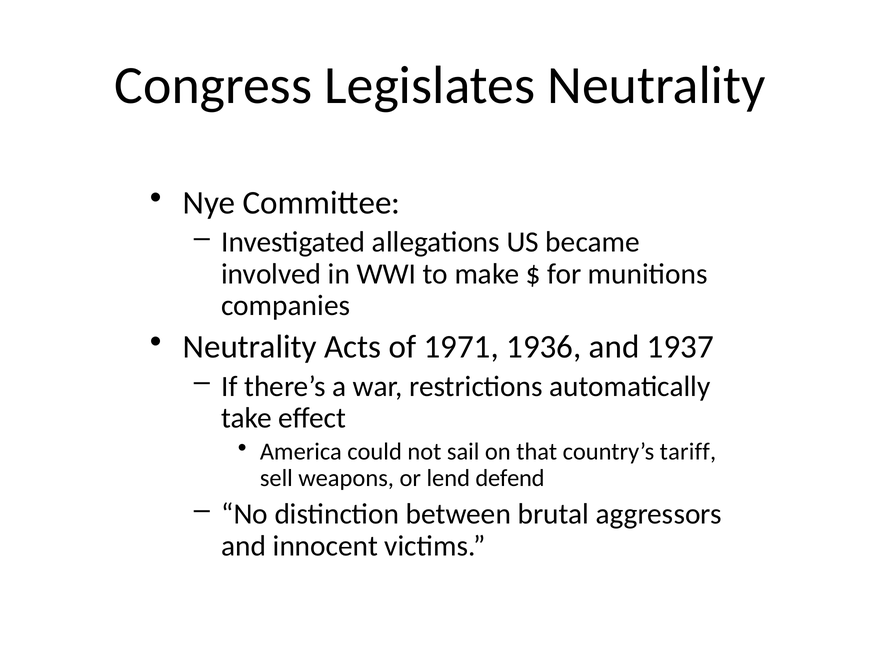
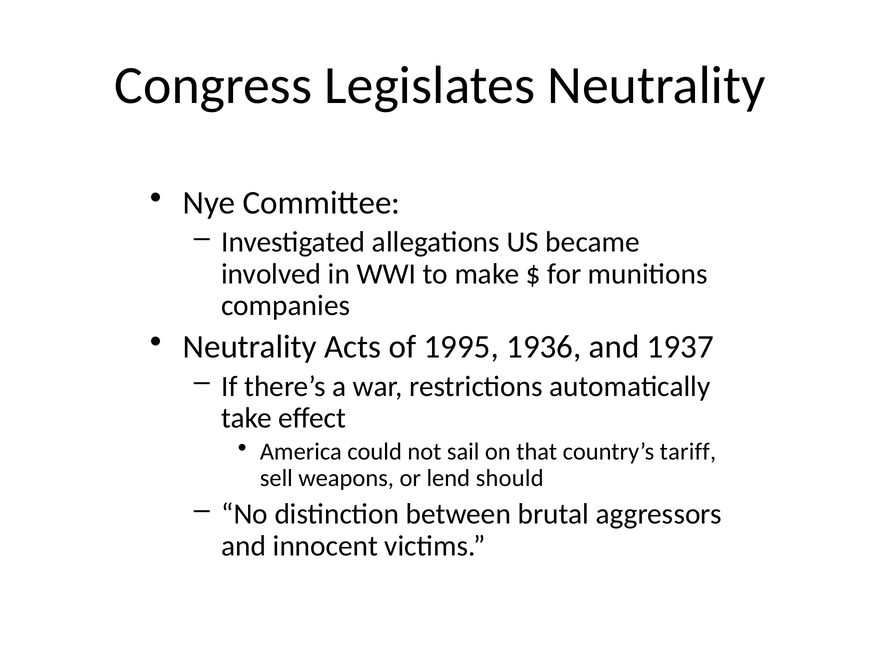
1971: 1971 -> 1995
defend: defend -> should
